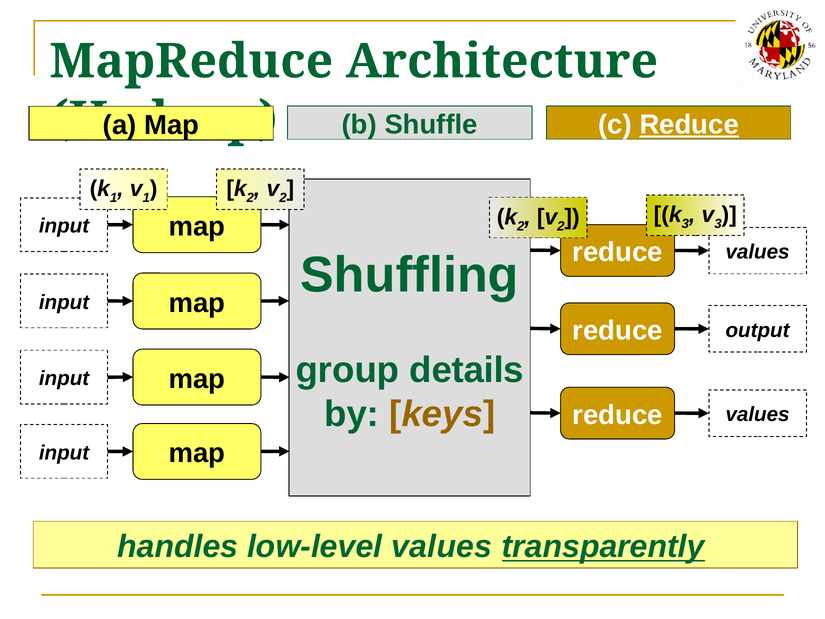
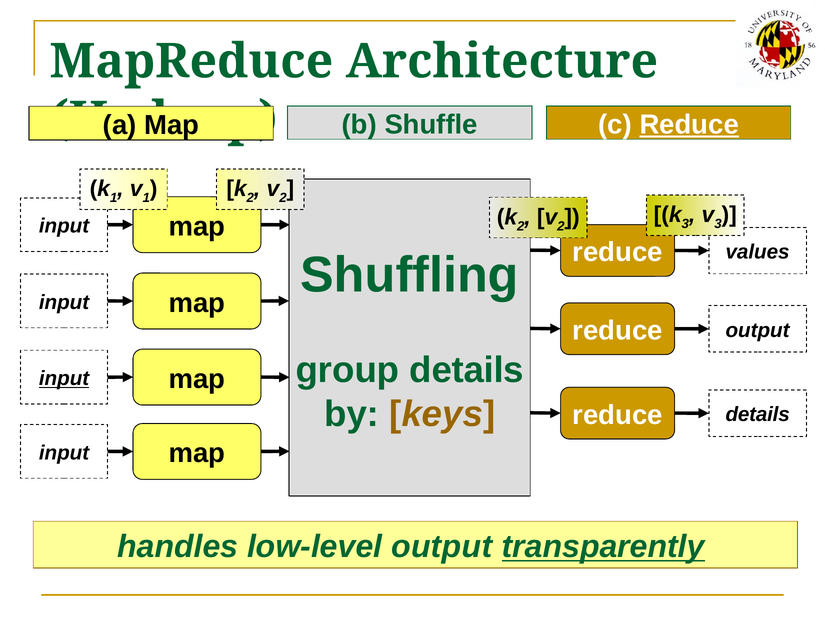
input at (64, 378) underline: none -> present
values at (758, 414): values -> details
low-level values: values -> output
